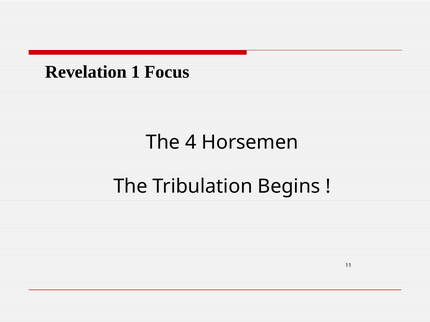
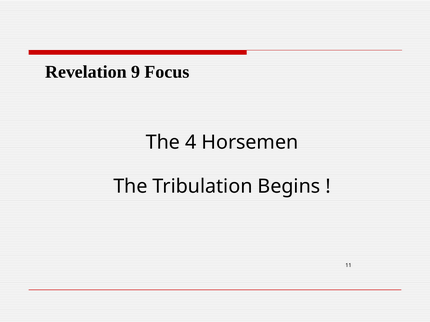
1: 1 -> 9
